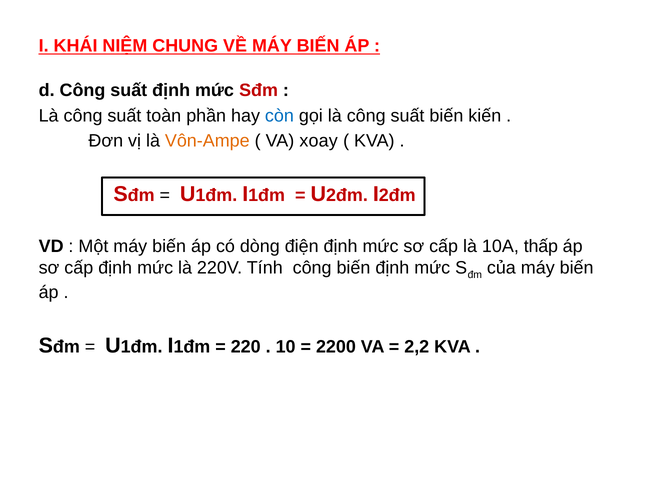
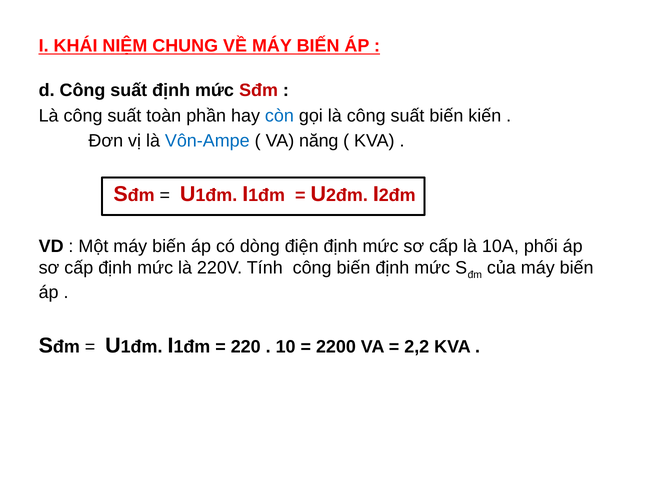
Vôn-Ampe colour: orange -> blue
xoay: xoay -> năng
thấp: thấp -> phối
